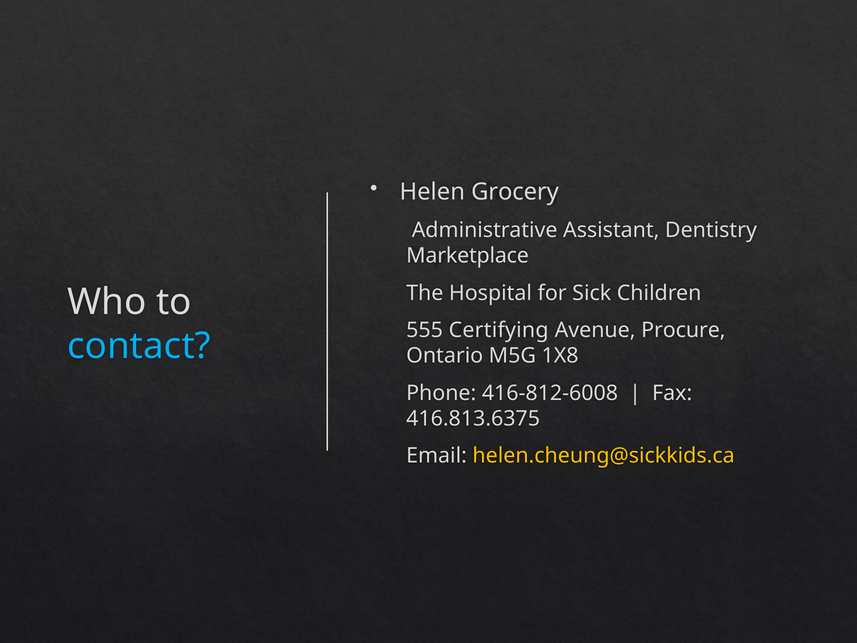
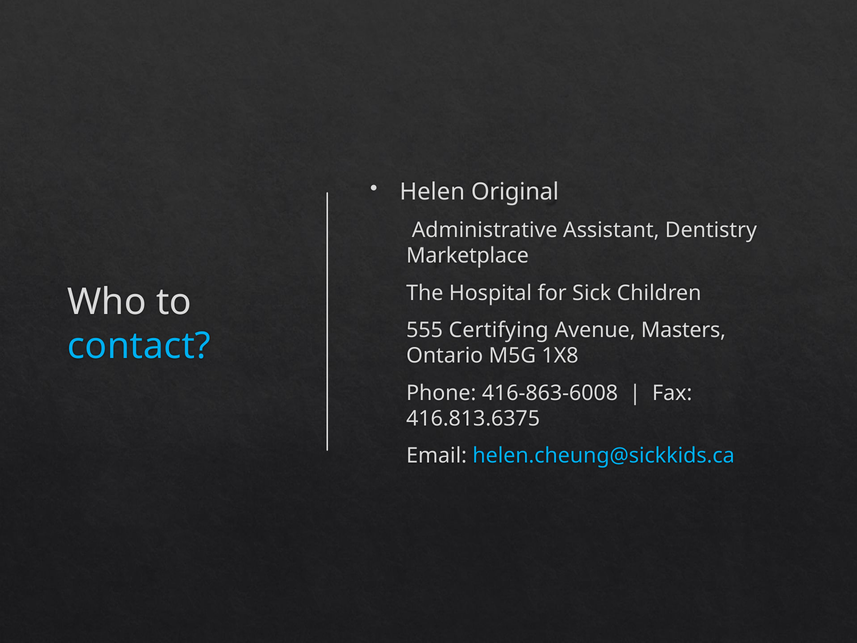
Grocery: Grocery -> Original
Procure: Procure -> Masters
416-812-6008: 416-812-6008 -> 416-863-6008
helen.cheung@sickkids.ca colour: yellow -> light blue
